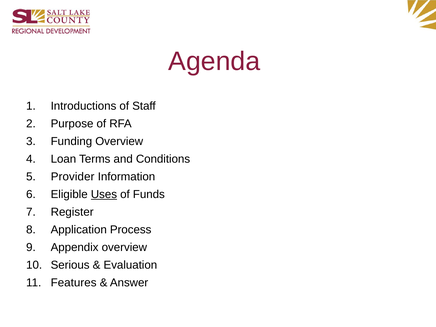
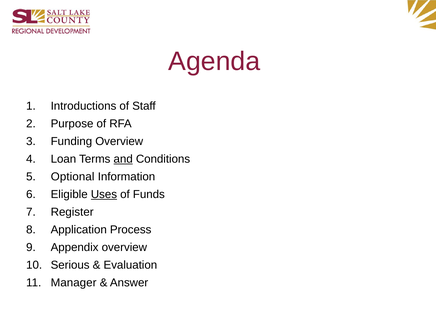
and underline: none -> present
Provider: Provider -> Optional
Features: Features -> Manager
